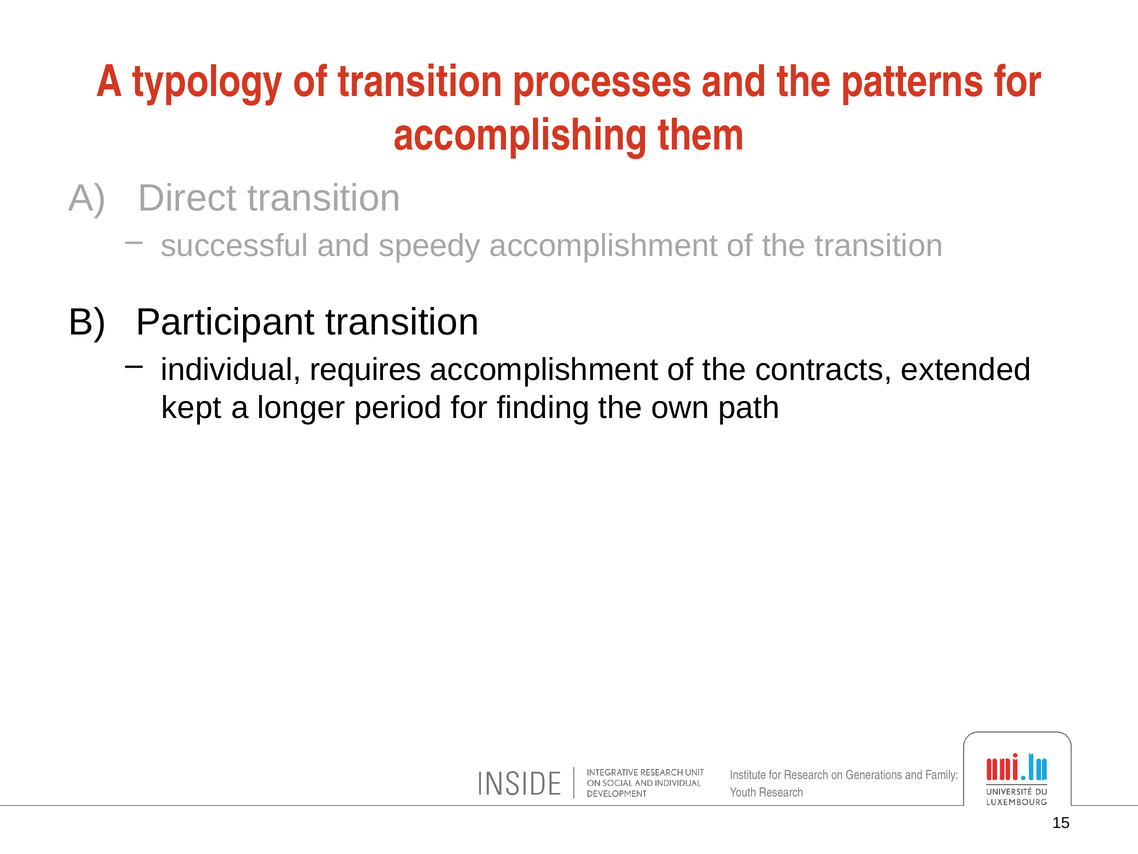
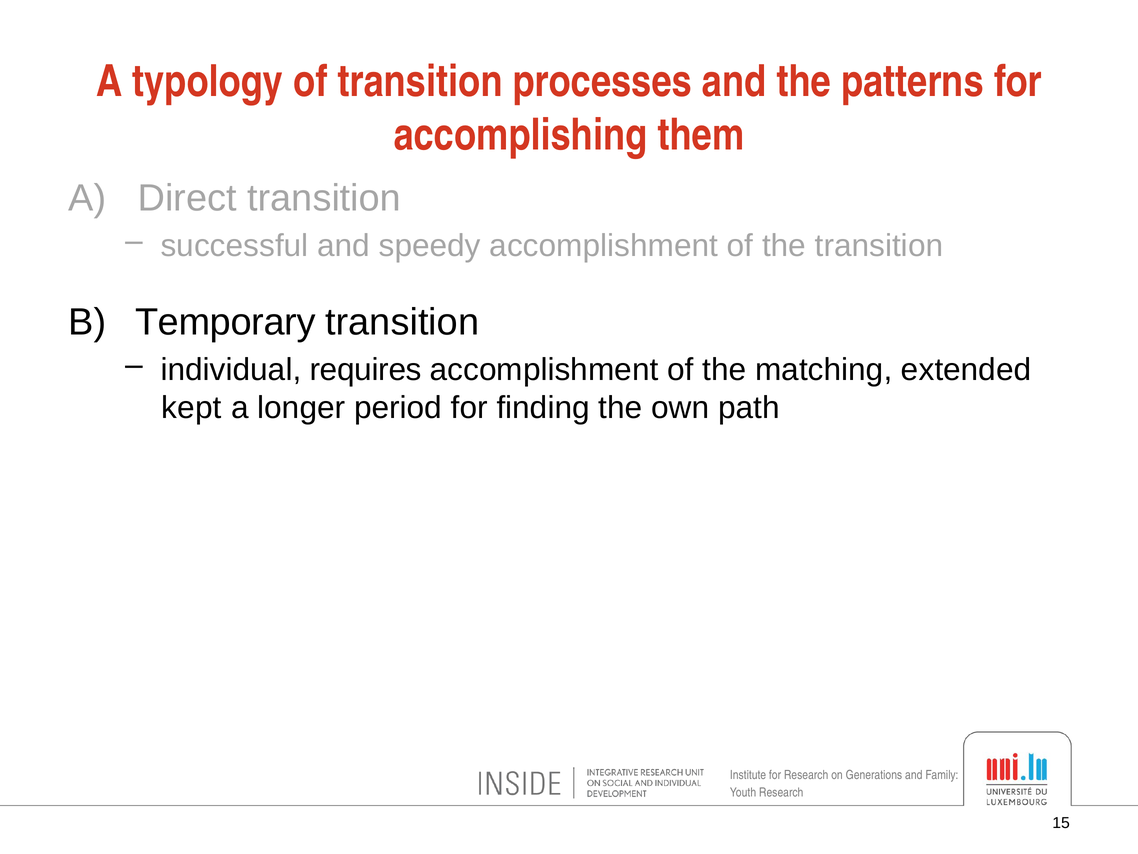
Participant: Participant -> Temporary
contracts: contracts -> matching
